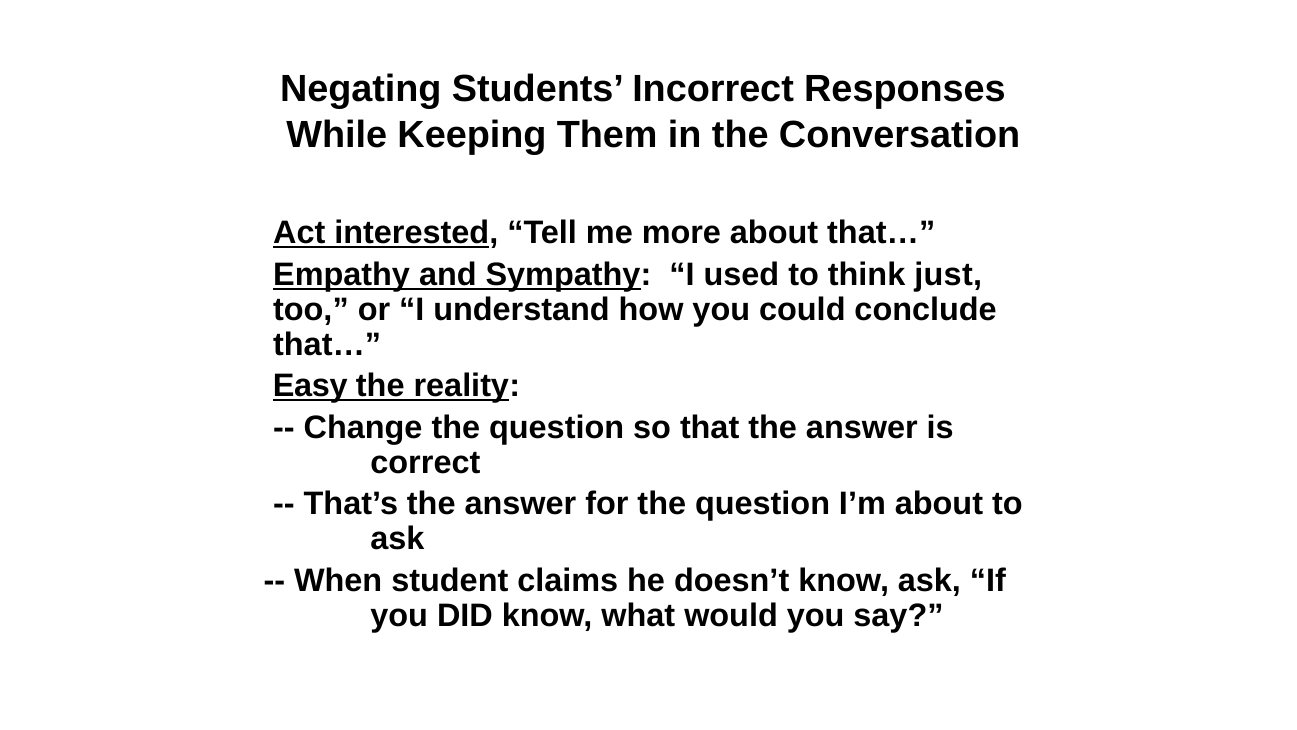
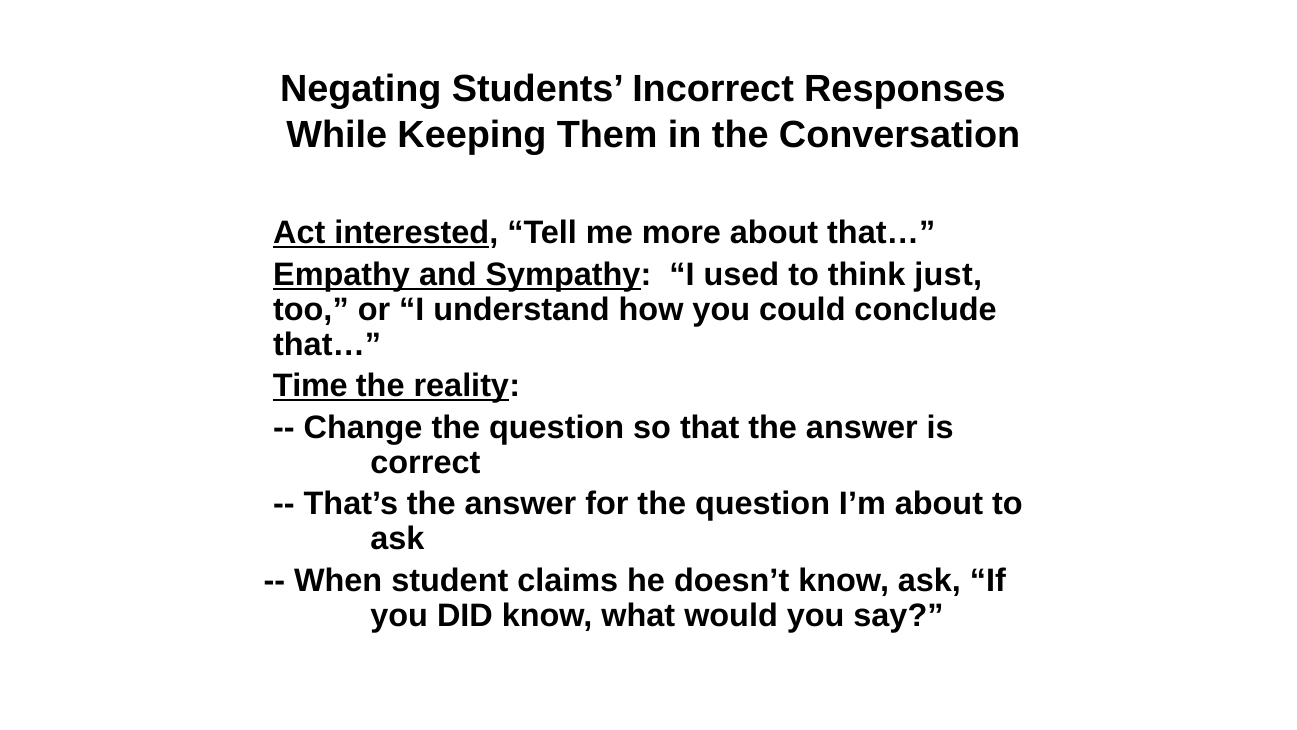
Easy: Easy -> Time
